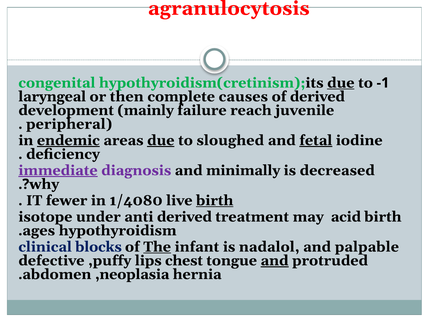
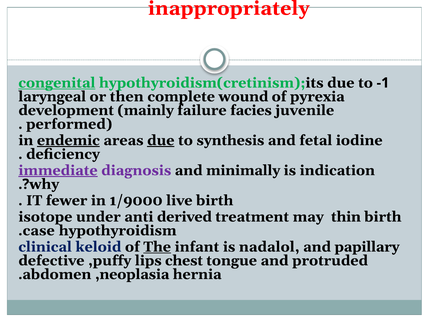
agranulocytosis: agranulocytosis -> inappropriately
congenital underline: none -> present
due at (341, 83) underline: present -> none
causes: causes -> wound
of derived: derived -> pyrexia
reach: reach -> facies
peripheral: peripheral -> performed
sloughed: sloughed -> synthesis
fetal underline: present -> none
decreased: decreased -> indication
1/4080: 1/4080 -> 1/9000
birth at (215, 200) underline: present -> none
acid: acid -> thin
ages: ages -> case
blocks: blocks -> keloid
palpable: palpable -> papillary
and at (275, 260) underline: present -> none
